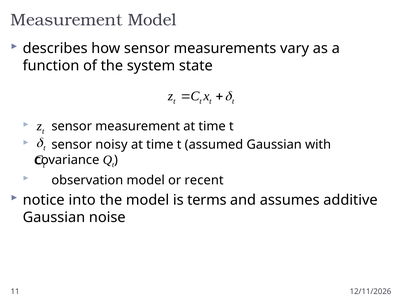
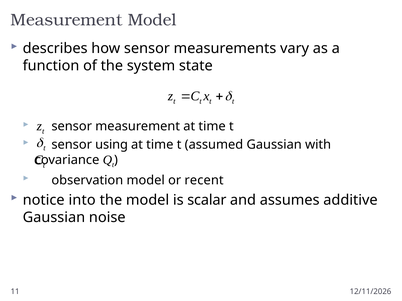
noisy: noisy -> using
terms: terms -> scalar
